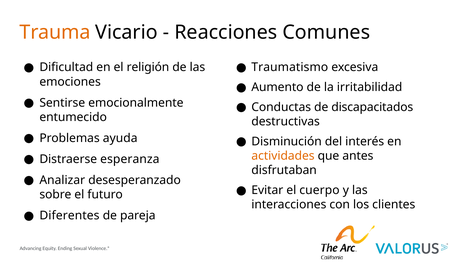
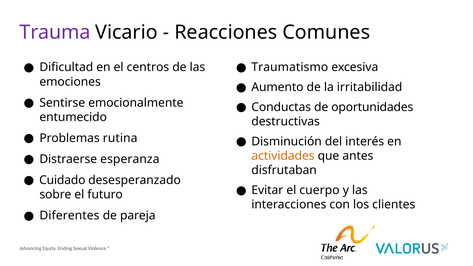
Trauma colour: orange -> purple
religión: religión -> centros
discapacitados: discapacitados -> oportunidades
ayuda: ayuda -> rutina
Analizar: Analizar -> Cuidado
